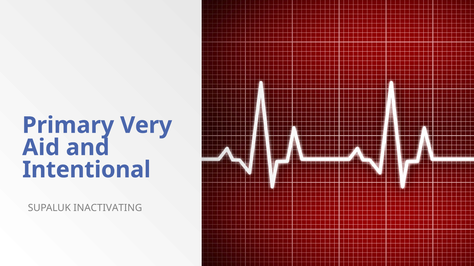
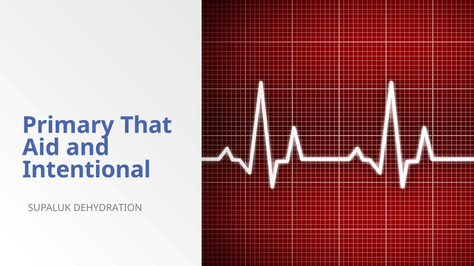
Very: Very -> That
INACTIVATING: INACTIVATING -> DEHYDRATION
